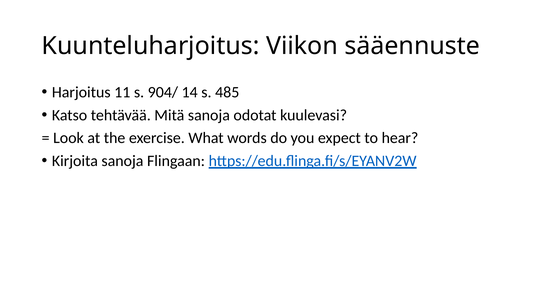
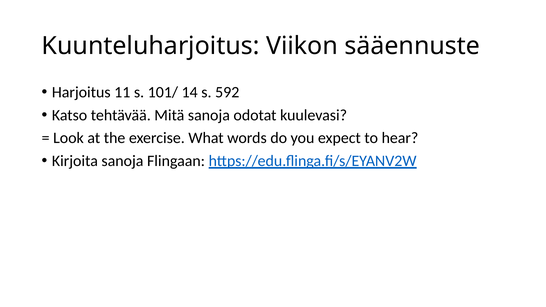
904/: 904/ -> 101/
485: 485 -> 592
